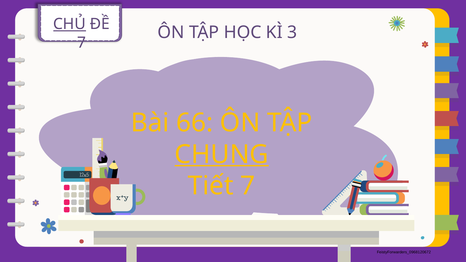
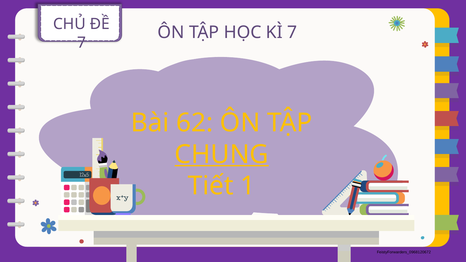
CHỦ underline: present -> none
KÌ 3: 3 -> 7
66: 66 -> 62
Tiết 7: 7 -> 1
